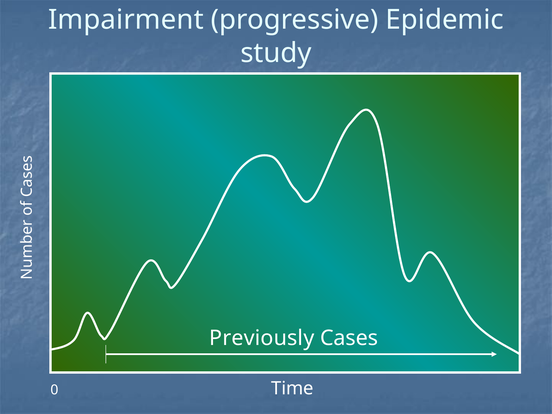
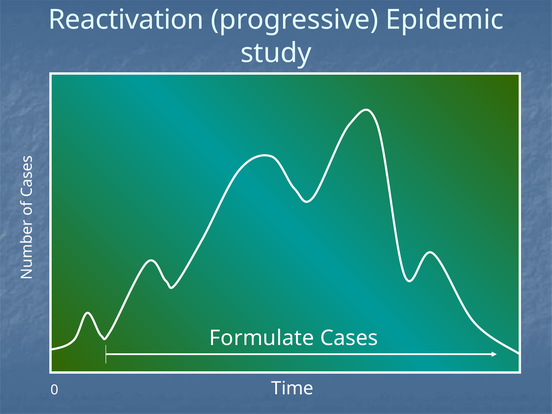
Impairment: Impairment -> Reactivation
Previously: Previously -> Formulate
